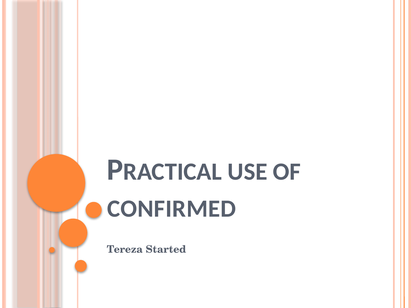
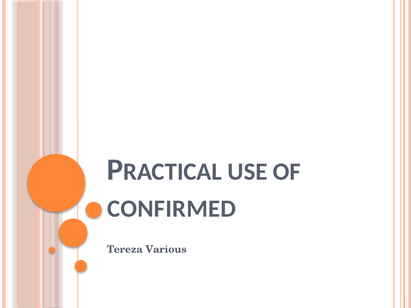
Started: Started -> Various
